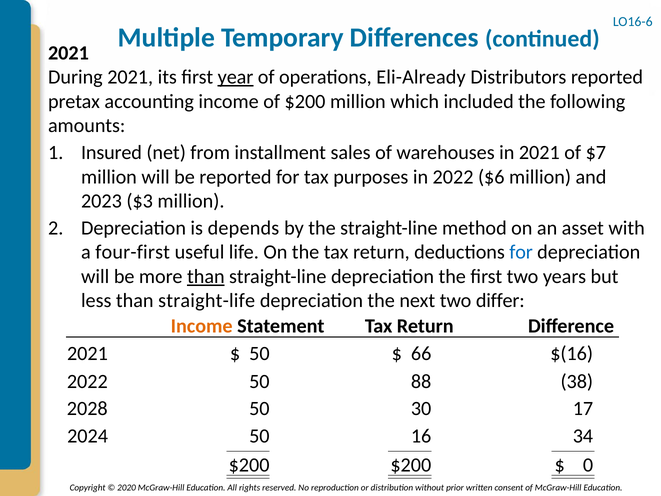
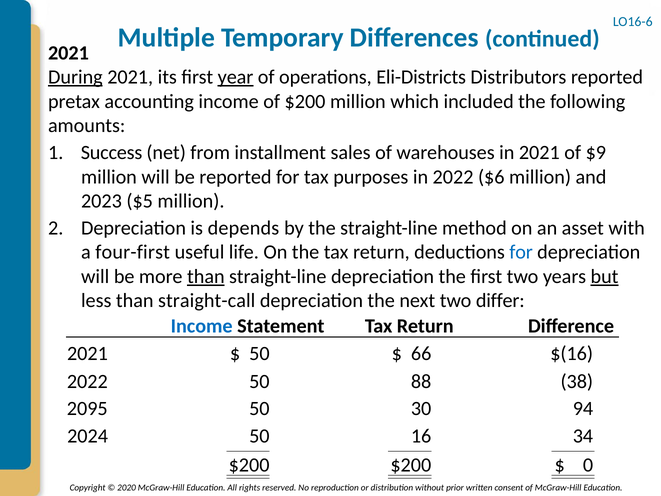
During underline: none -> present
Eli-Already: Eli-Already -> Eli-Districts
Insured: Insured -> Success
$7: $7 -> $9
$3: $3 -> $5
but underline: none -> present
straight-life: straight-life -> straight-call
Income at (202, 326) colour: orange -> blue
2028: 2028 -> 2095
17: 17 -> 94
